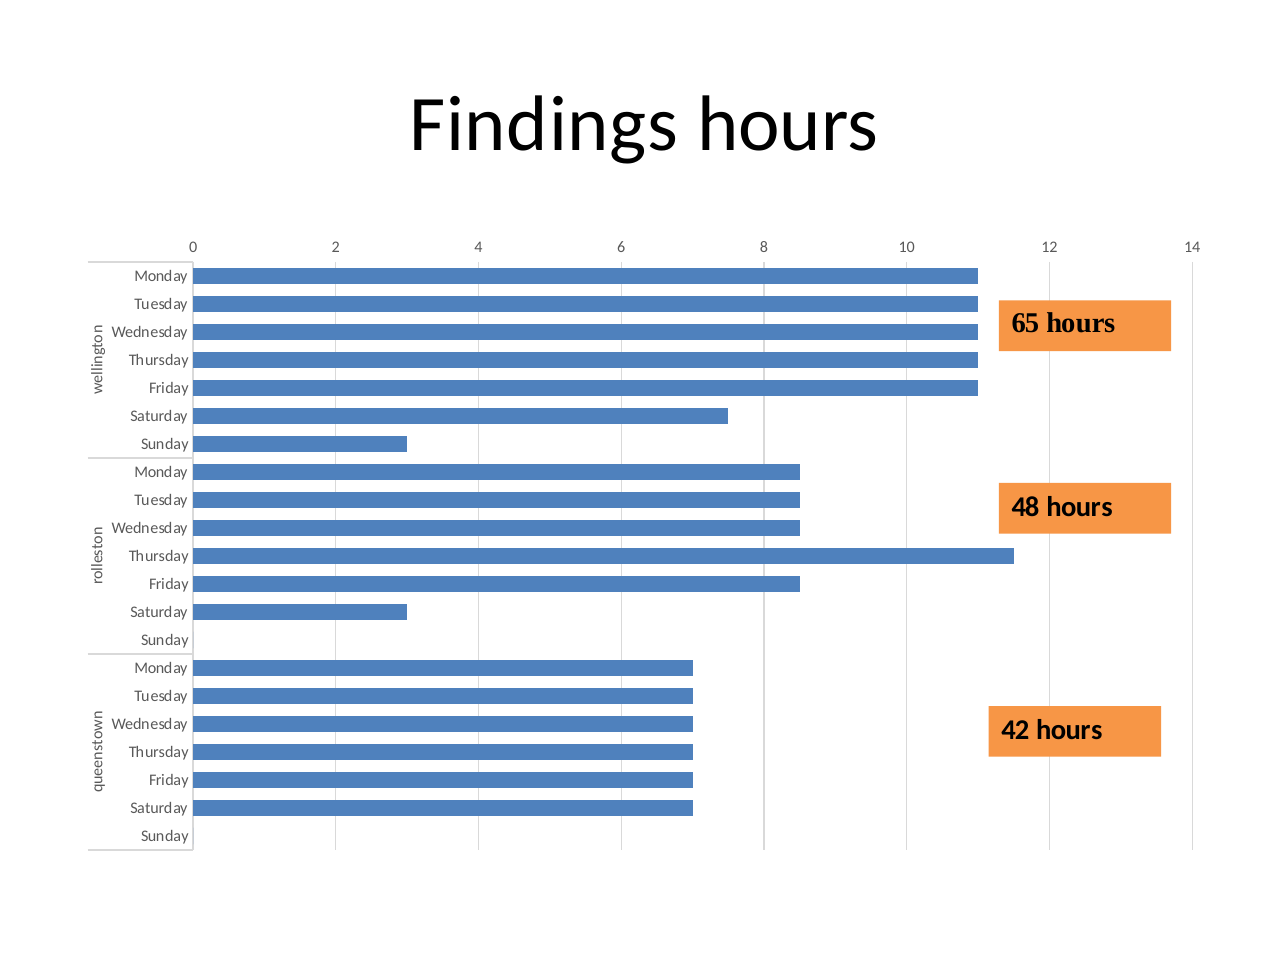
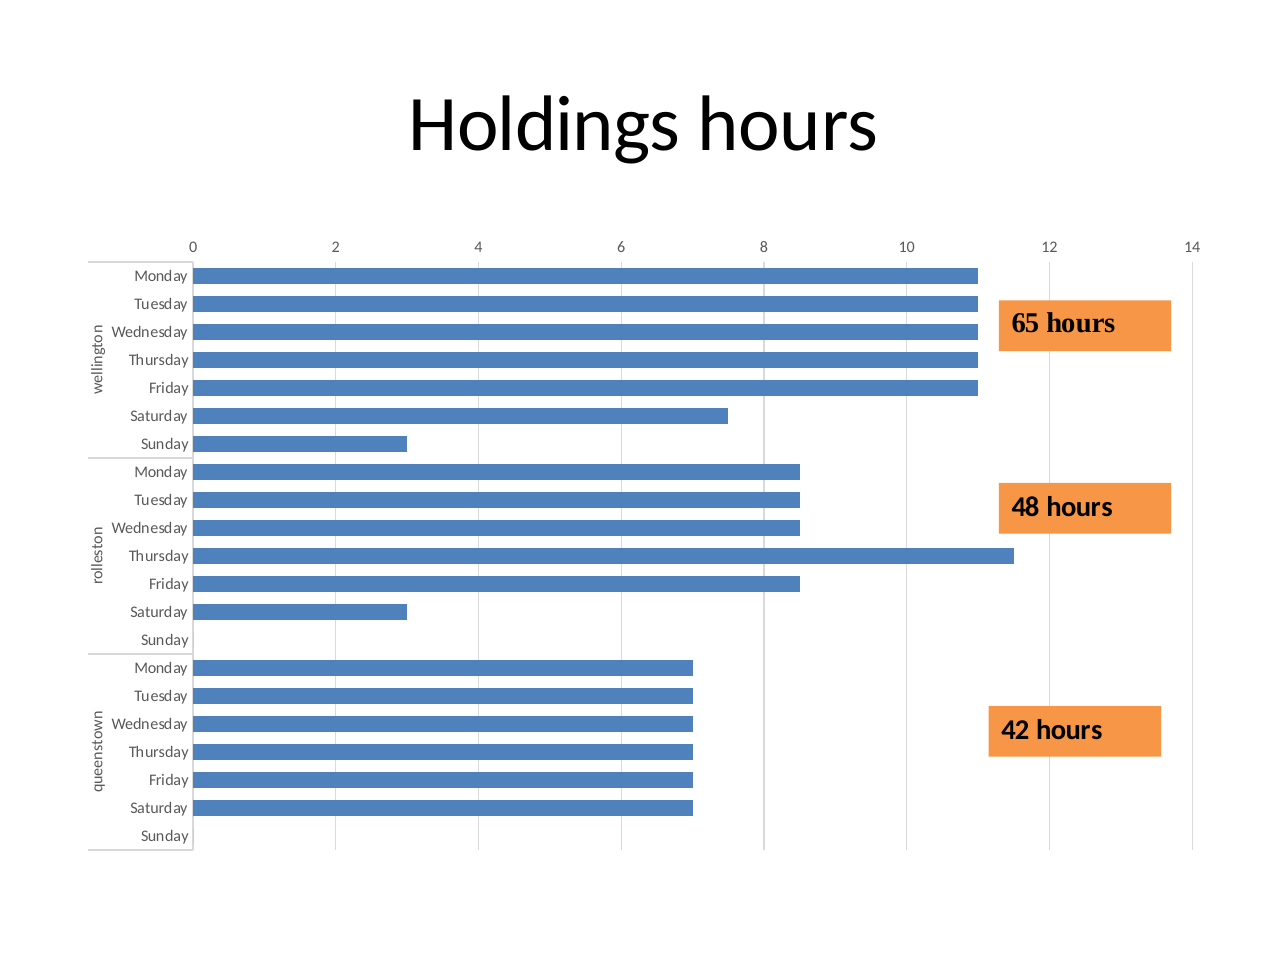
Findings: Findings -> Holdings
